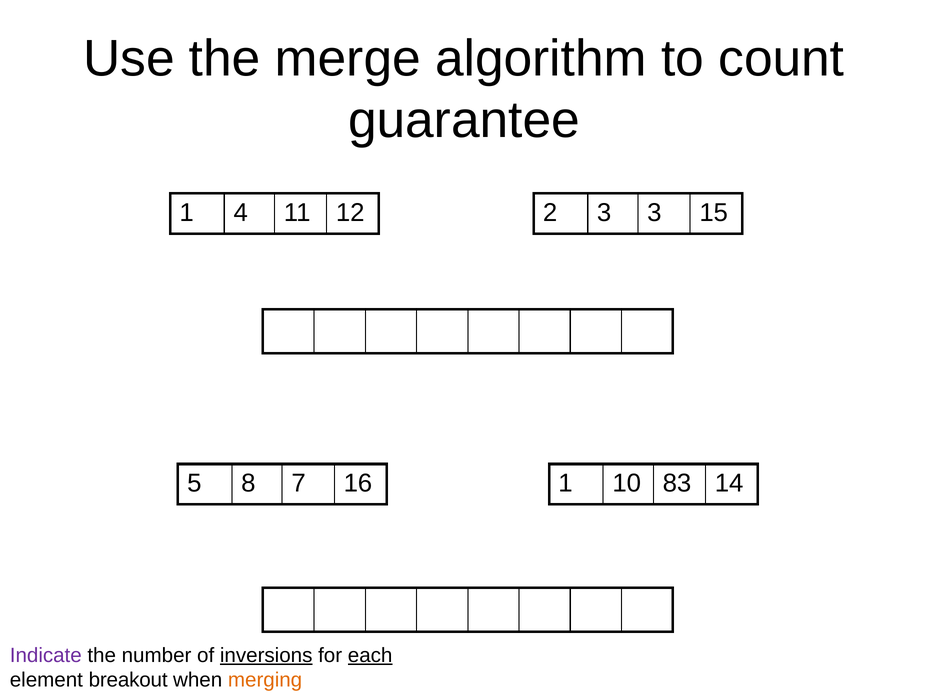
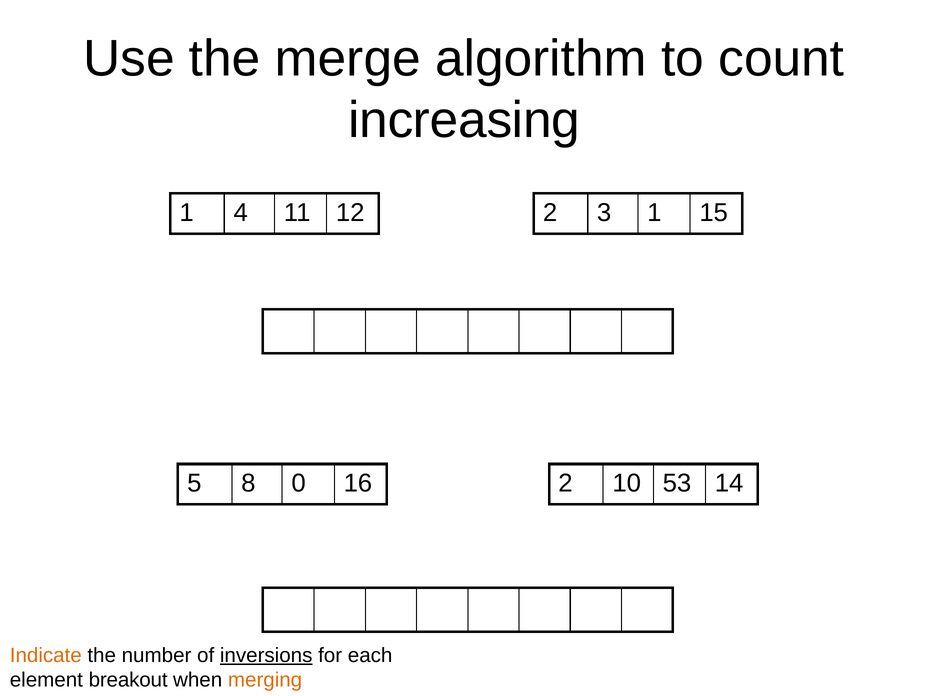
guarantee: guarantee -> increasing
3 3: 3 -> 1
7: 7 -> 0
16 1: 1 -> 2
83: 83 -> 53
Indicate colour: purple -> orange
each underline: present -> none
